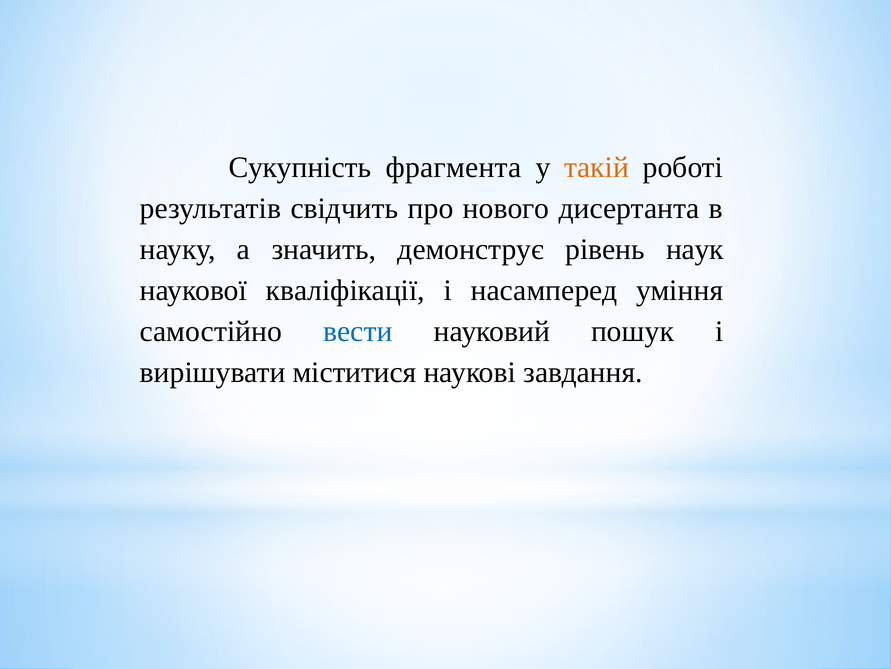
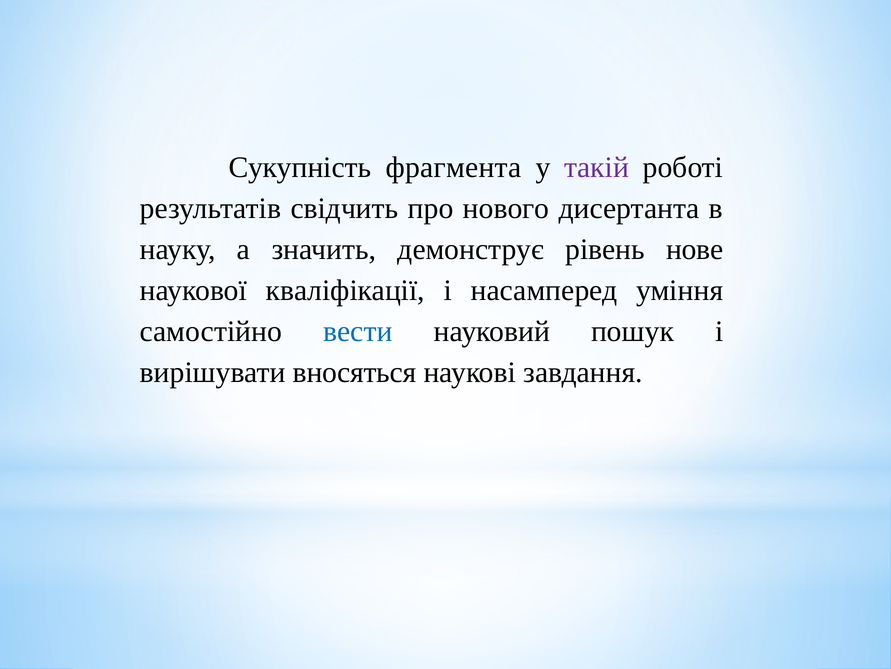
такій colour: orange -> purple
наук: наук -> нове
міститися: міститися -> вносяться
